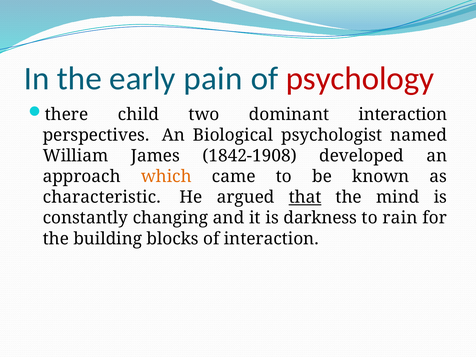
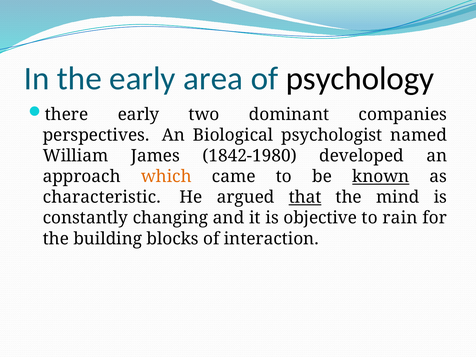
pain: pain -> area
psychology colour: red -> black
there child: child -> early
dominant interaction: interaction -> companies
1842-1908: 1842-1908 -> 1842-1980
known underline: none -> present
darkness: darkness -> objective
